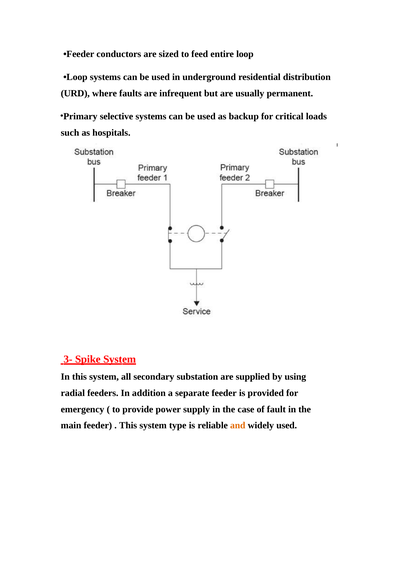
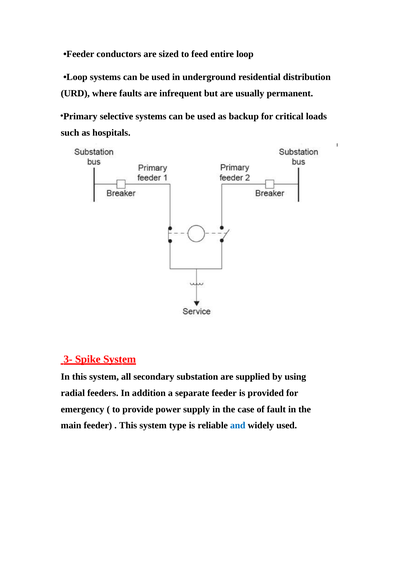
and colour: orange -> blue
